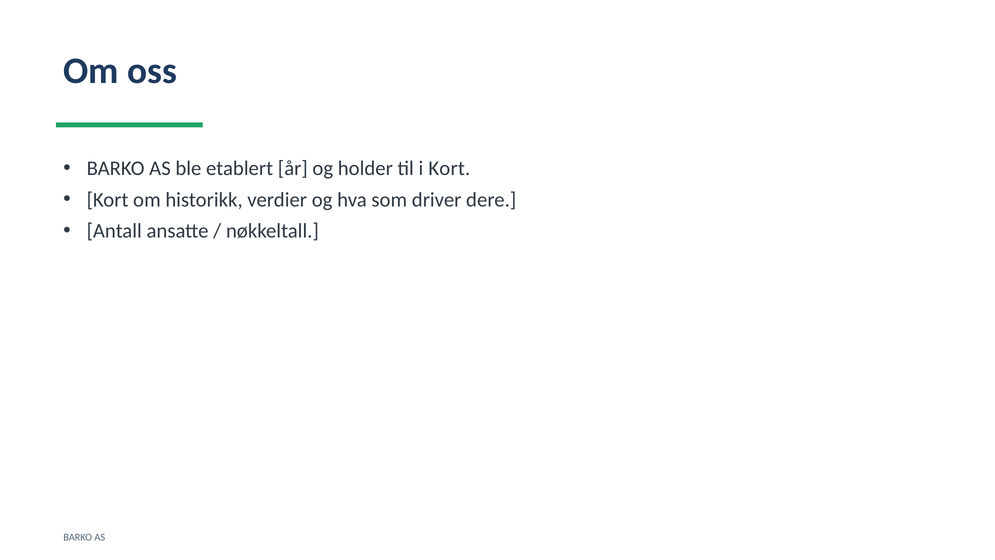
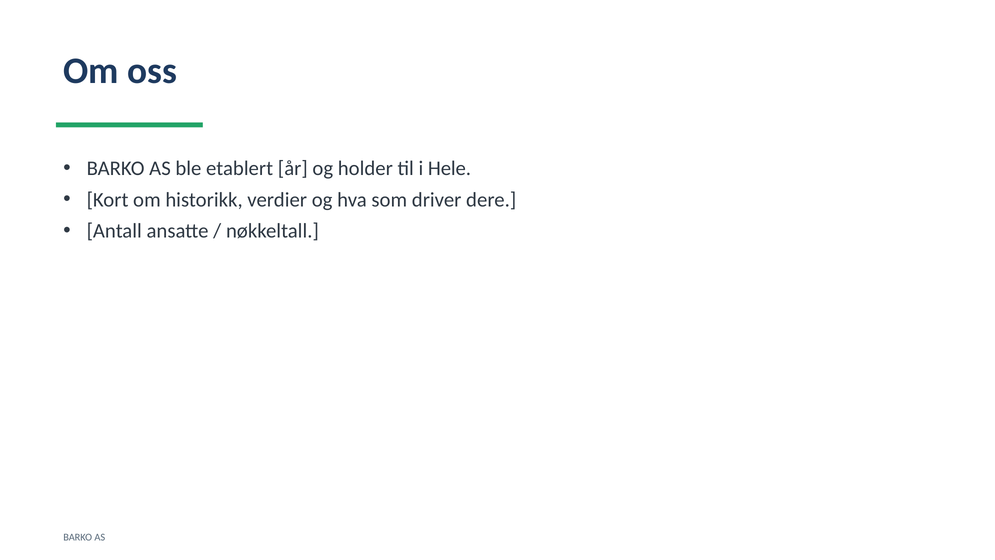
i Kort: Kort -> Hele
